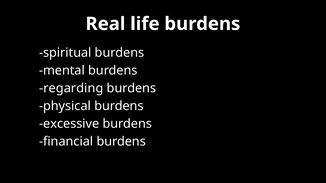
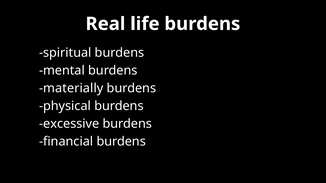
regarding: regarding -> materially
